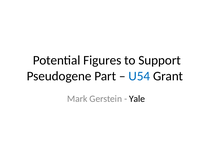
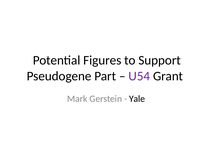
U54 colour: blue -> purple
